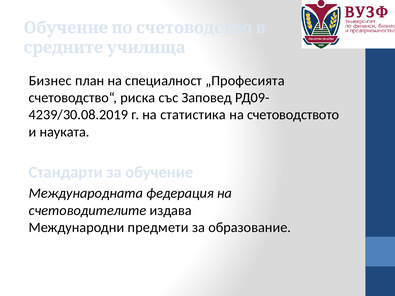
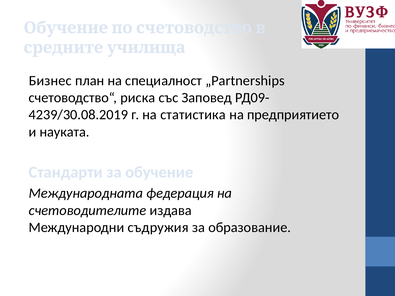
„Професията: „Професията -> „Partnerships
счетоводството: счетоводството -> предприятието
предмети: предмети -> съдружия
